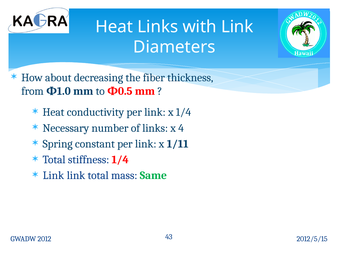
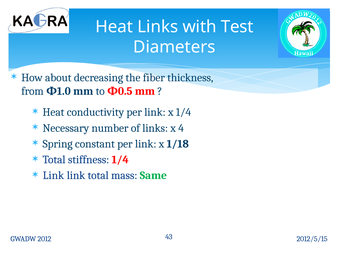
with Link: Link -> Test
1/11: 1/11 -> 1/18
